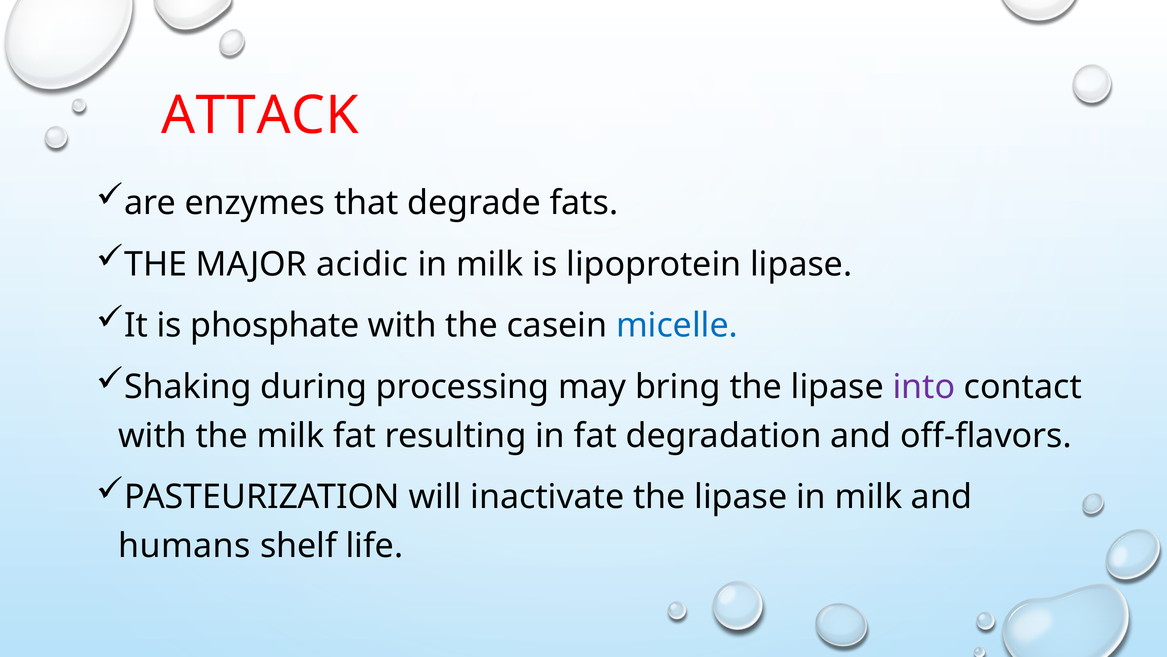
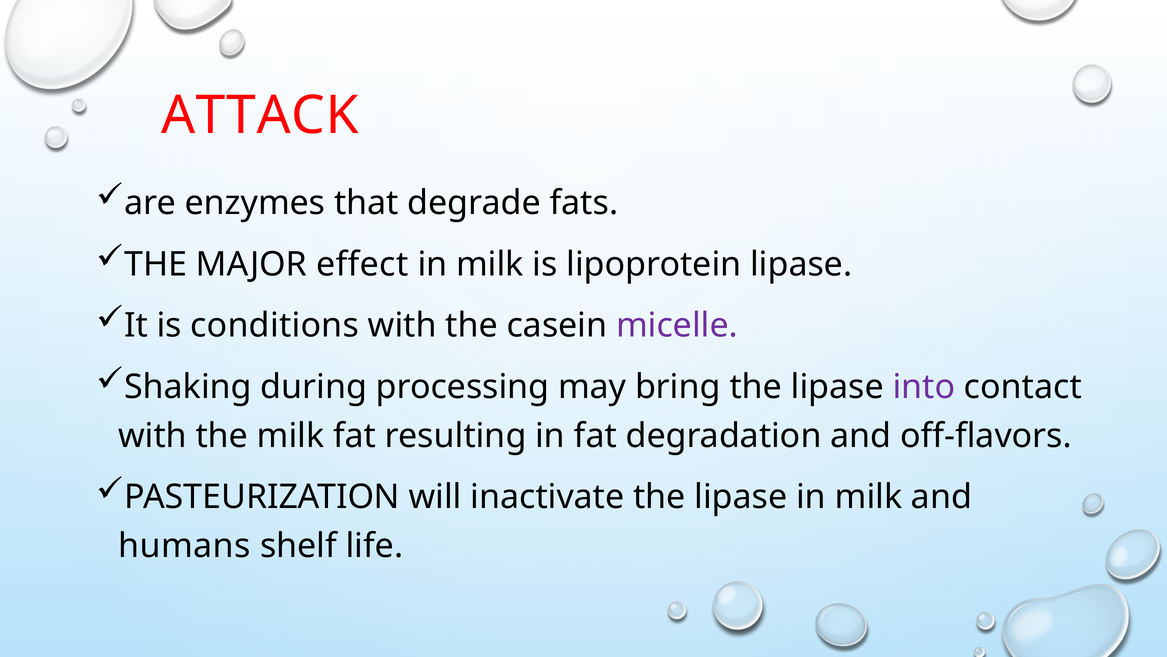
acidic: acidic -> effect
phosphate: phosphate -> conditions
micelle colour: blue -> purple
